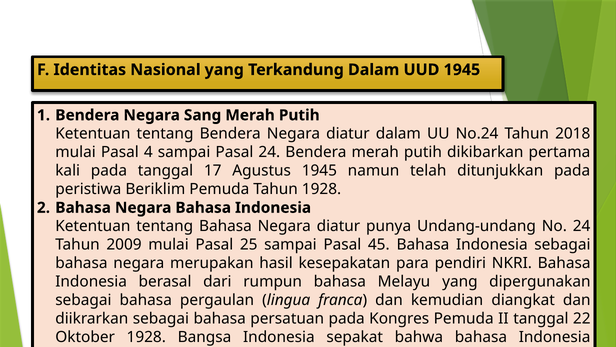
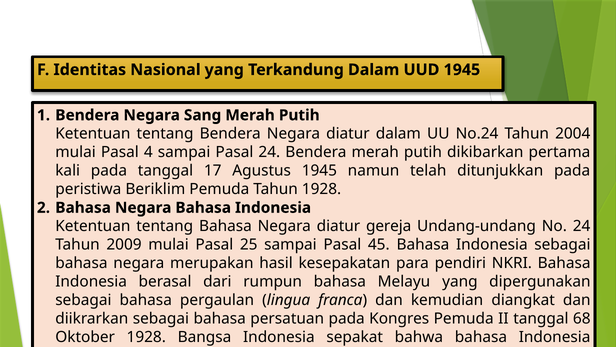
2018: 2018 -> 2004
punya: punya -> gereja
22: 22 -> 68
